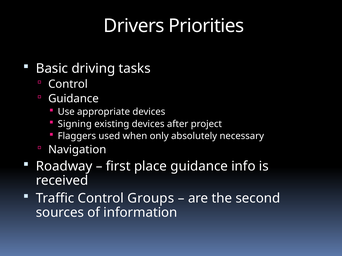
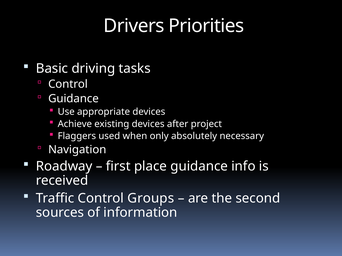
Signing: Signing -> Achieve
